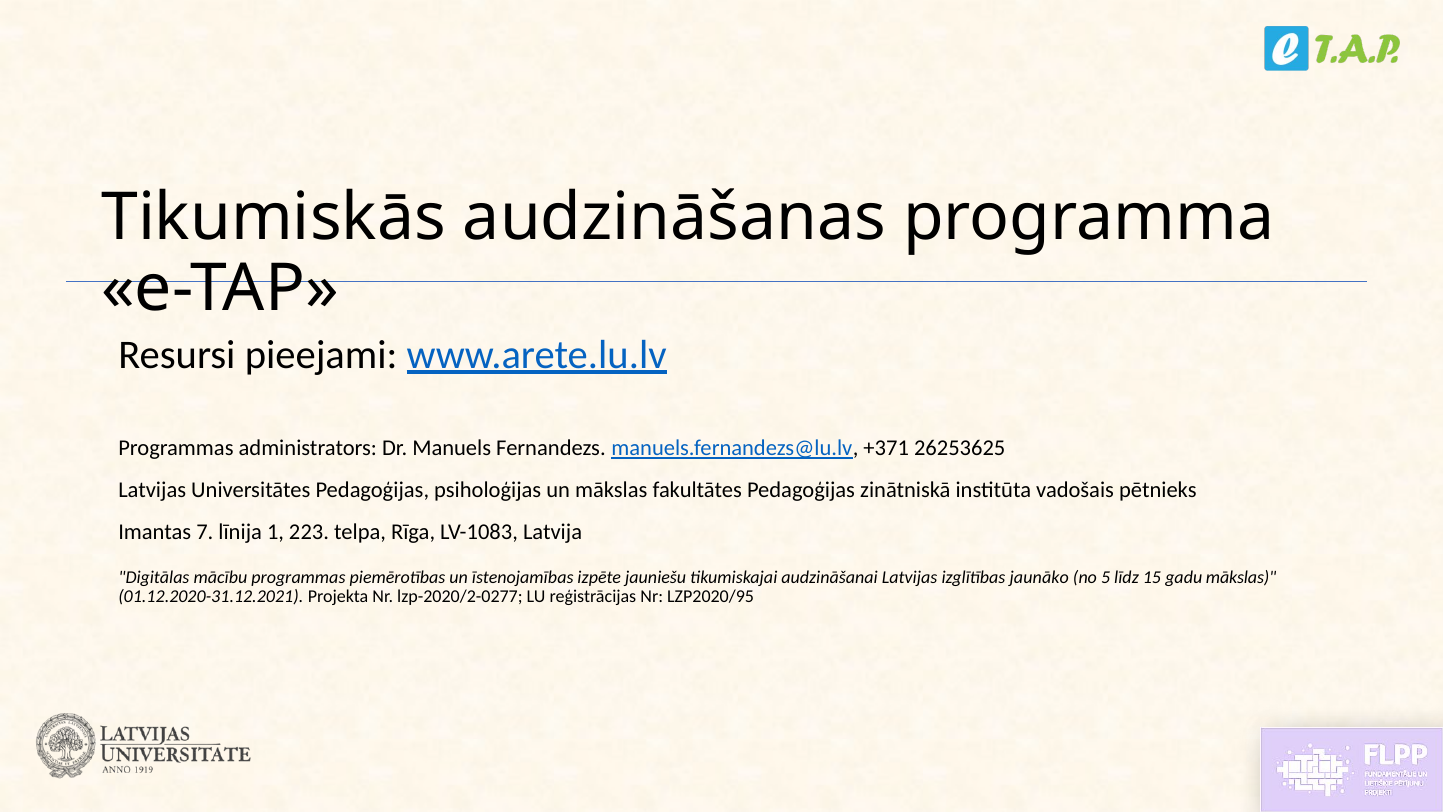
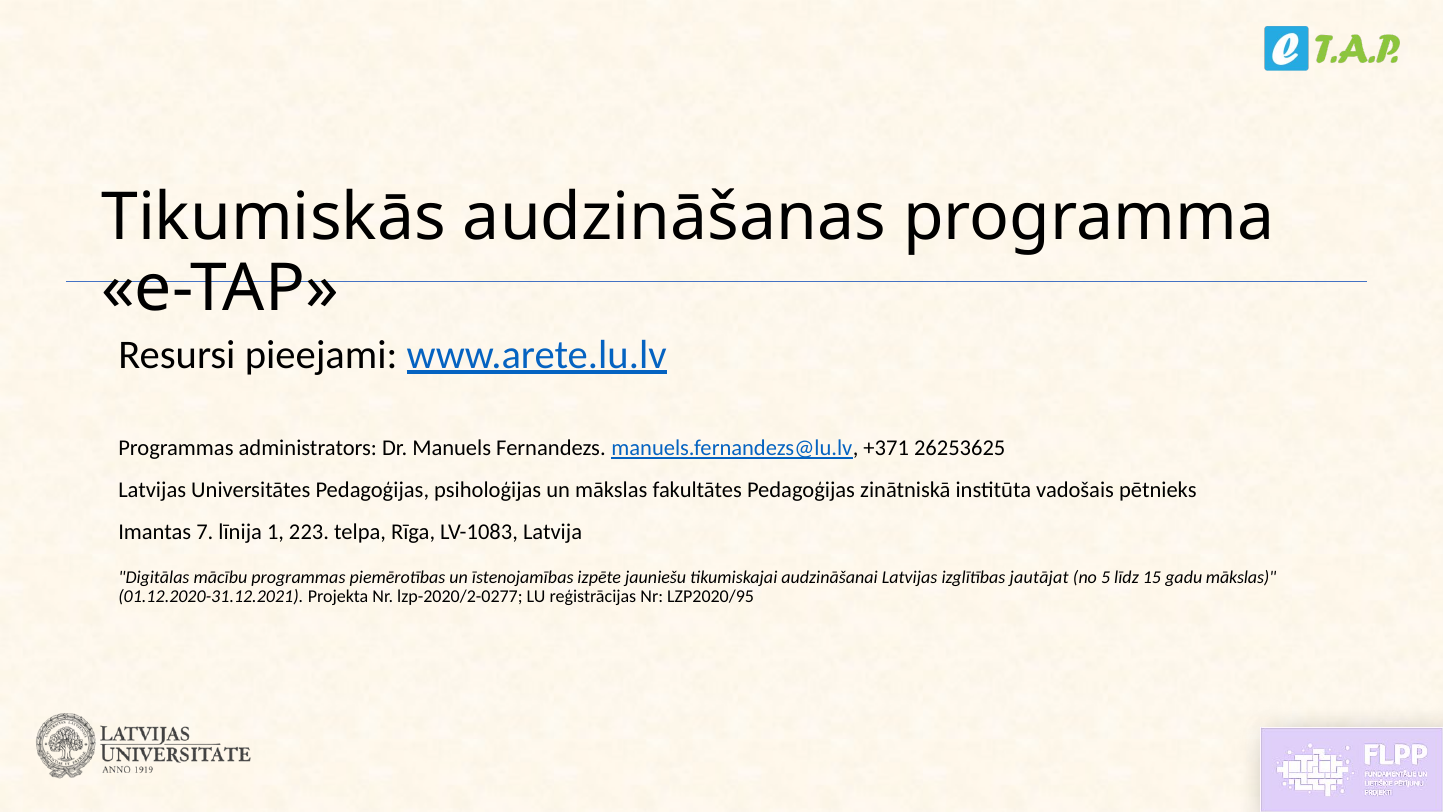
jaunāko: jaunāko -> jautājat
